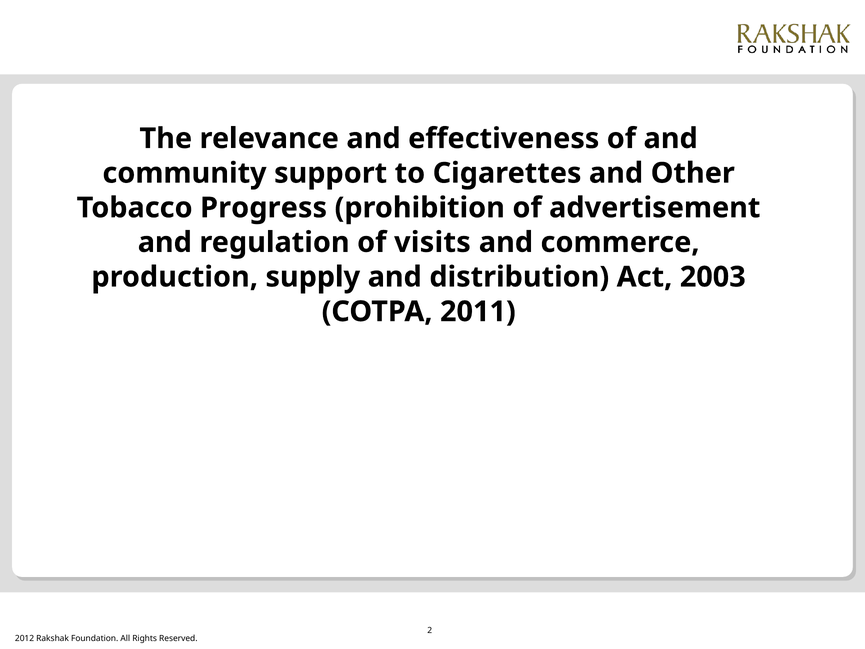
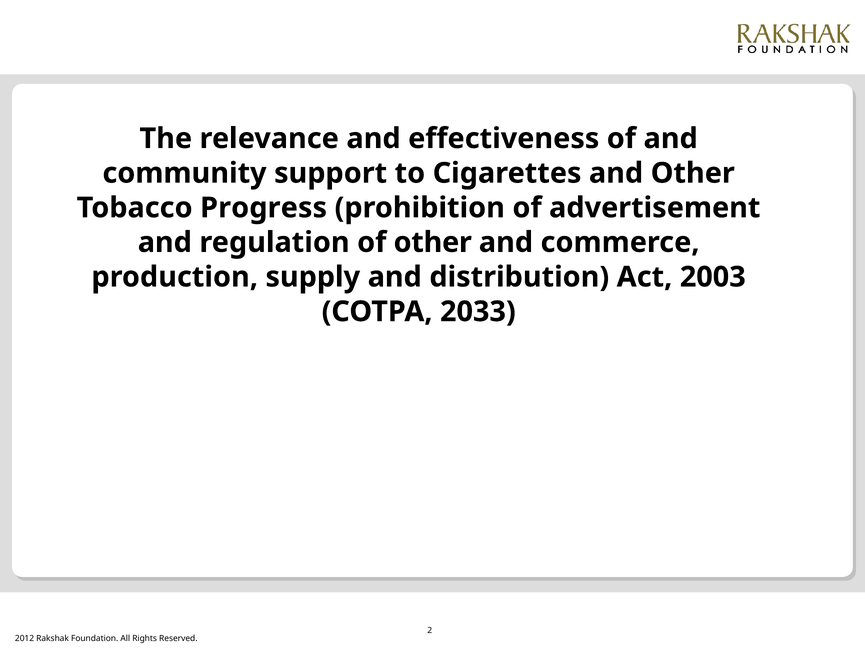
of visits: visits -> other
2011: 2011 -> 2033
